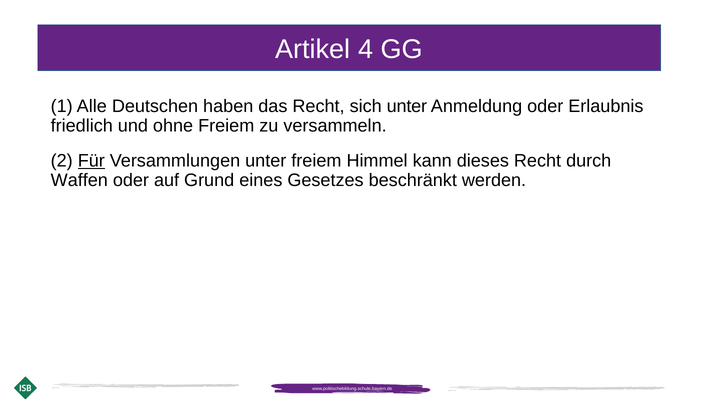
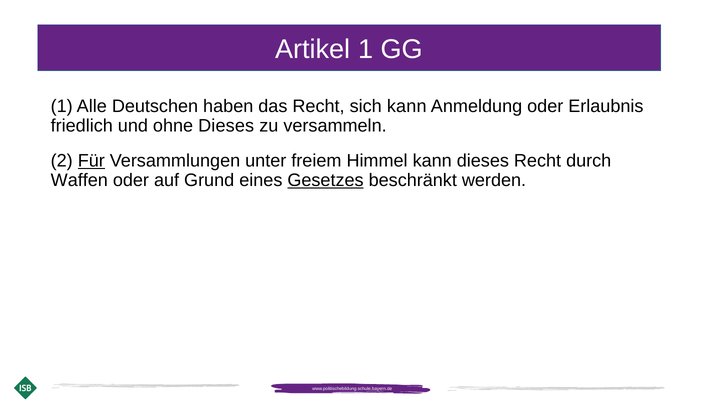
Artikel 4: 4 -> 1
sich unter: unter -> kann
ohne Freiem: Freiem -> Dieses
Gesetzes underline: none -> present
